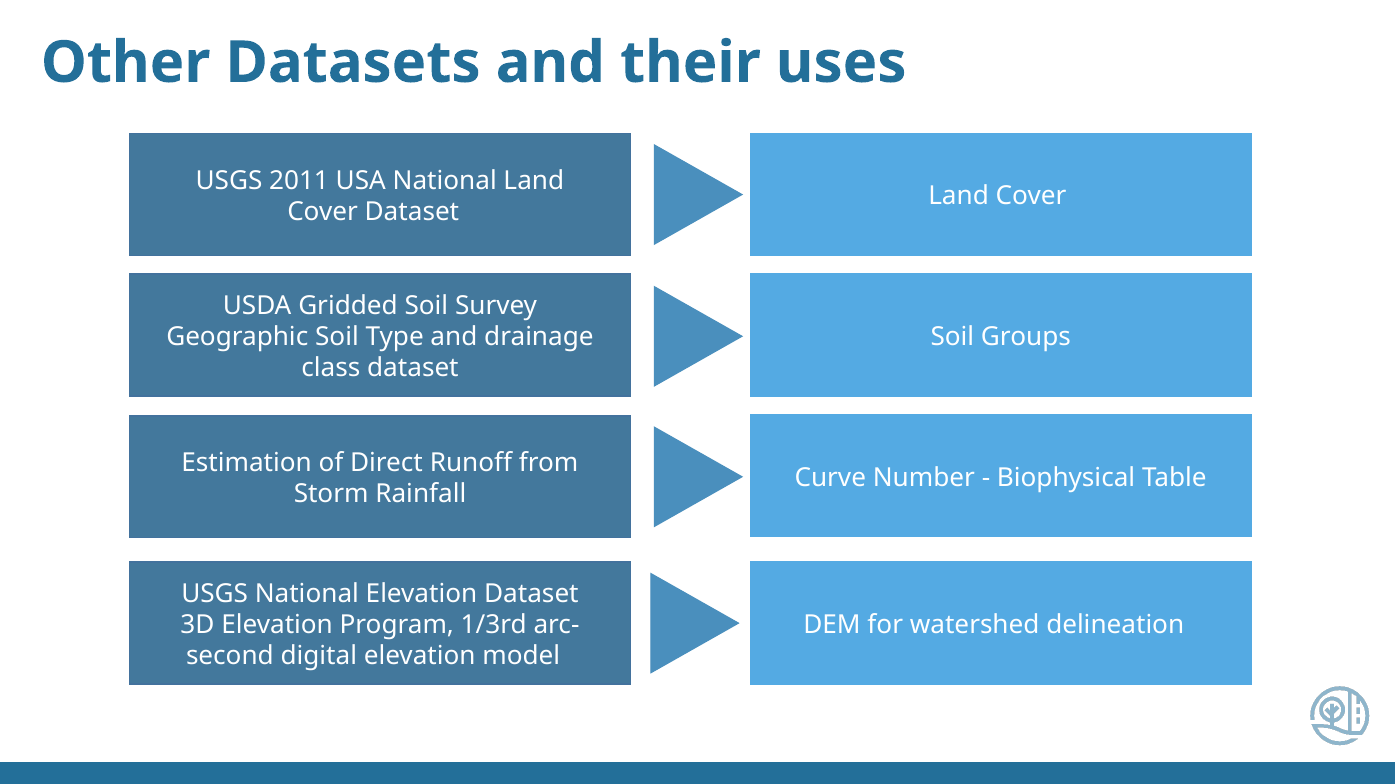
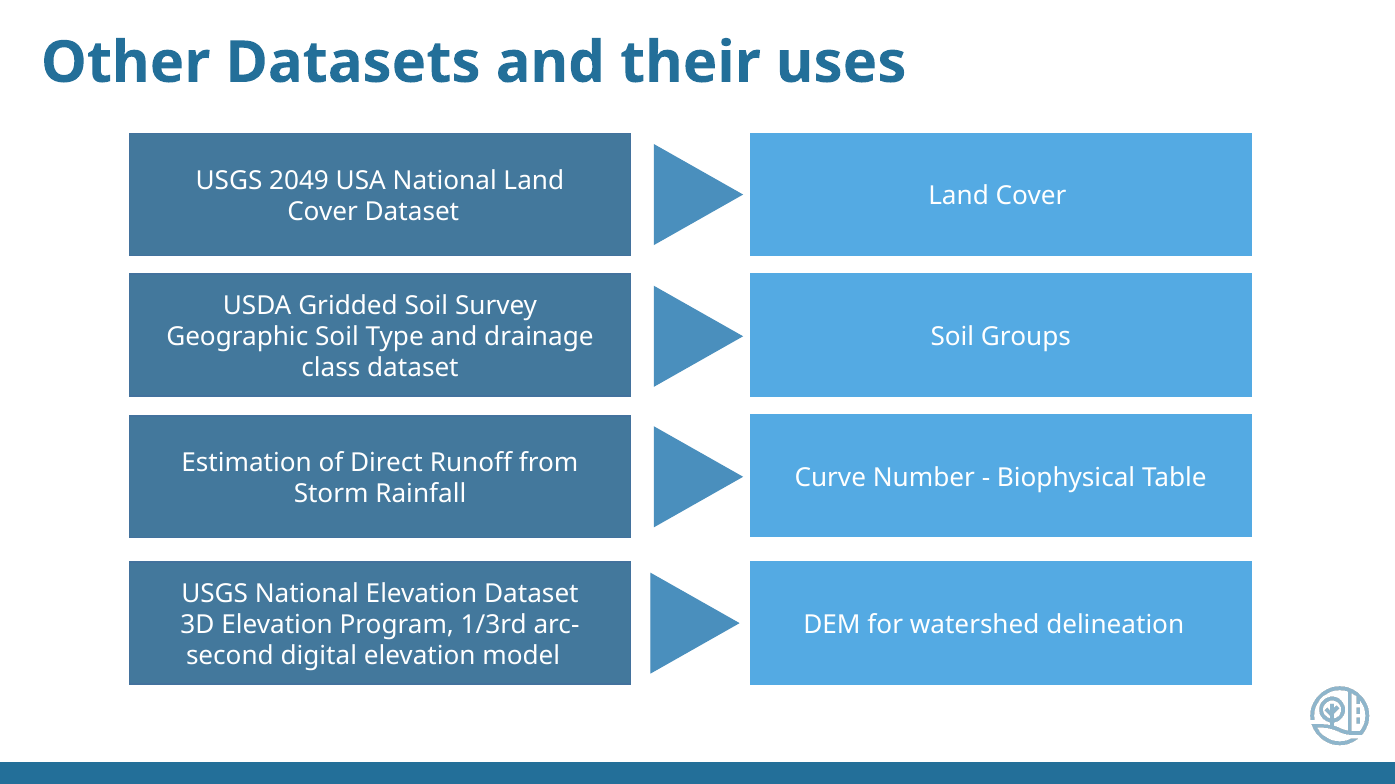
2011: 2011 -> 2049
